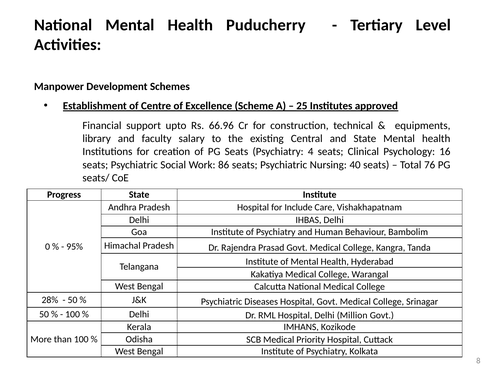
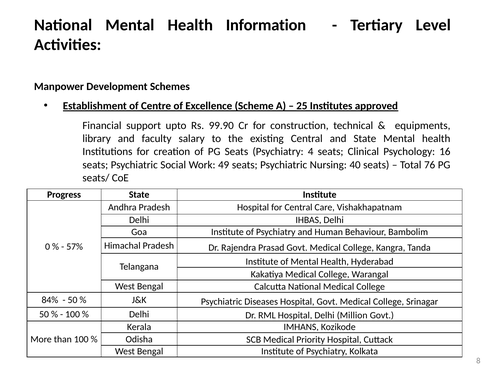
Puducherry: Puducherry -> Information
66.96: 66.96 -> 99.90
86: 86 -> 49
for Include: Include -> Central
95%: 95% -> 57%
28%: 28% -> 84%
